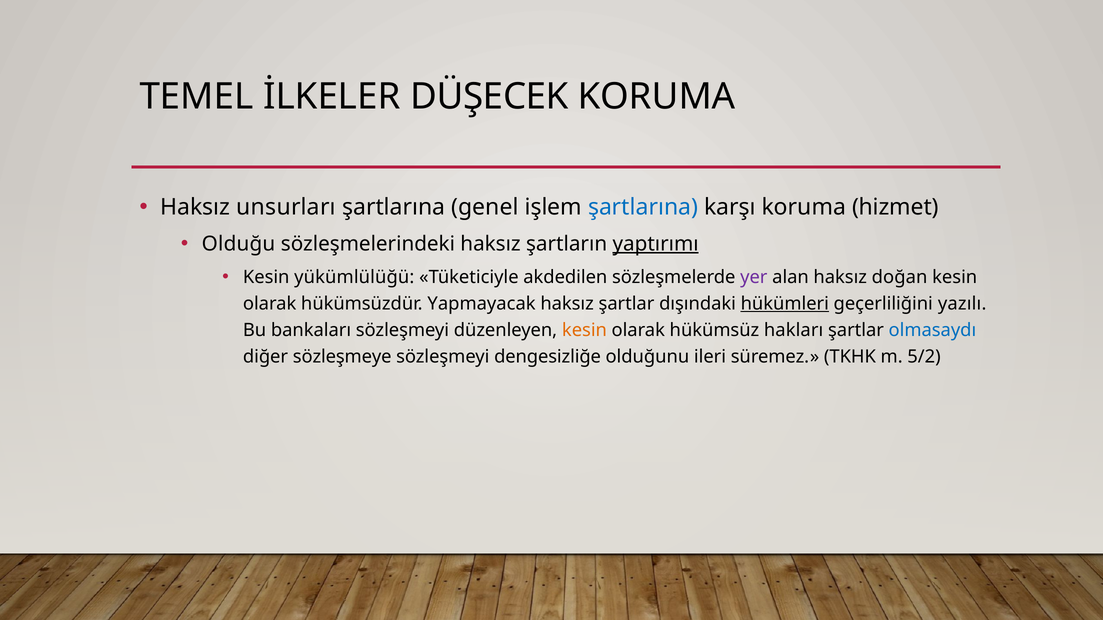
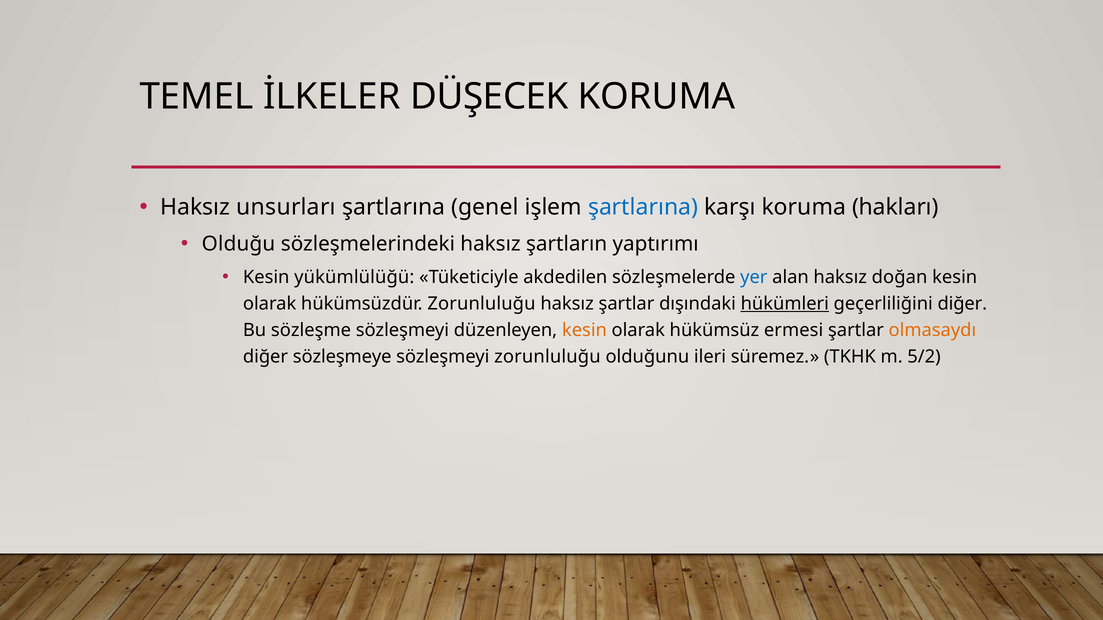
hizmet: hizmet -> hakları
yaptırımı underline: present -> none
yer colour: purple -> blue
hükümsüzdür Yapmayacak: Yapmayacak -> Zorunluluğu
geçerliliğini yazılı: yazılı -> diğer
bankaları: bankaları -> sözleşme
hakları: hakları -> ermesi
olmasaydı colour: blue -> orange
sözleşmeyi dengesizliğe: dengesizliğe -> zorunluluğu
